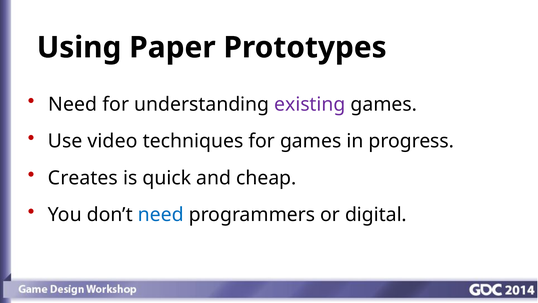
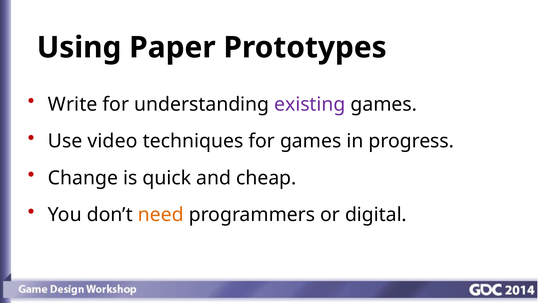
Need at (73, 104): Need -> Write
Creates: Creates -> Change
need at (161, 214) colour: blue -> orange
